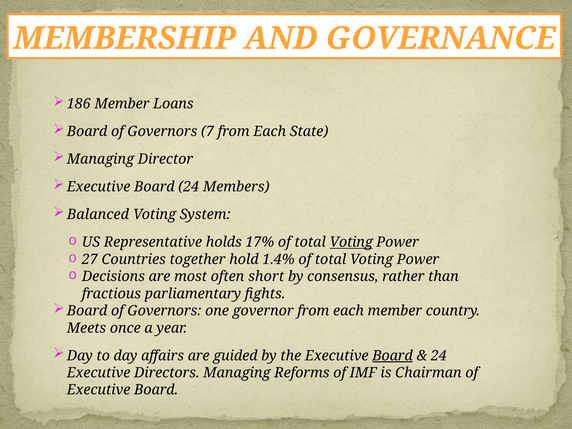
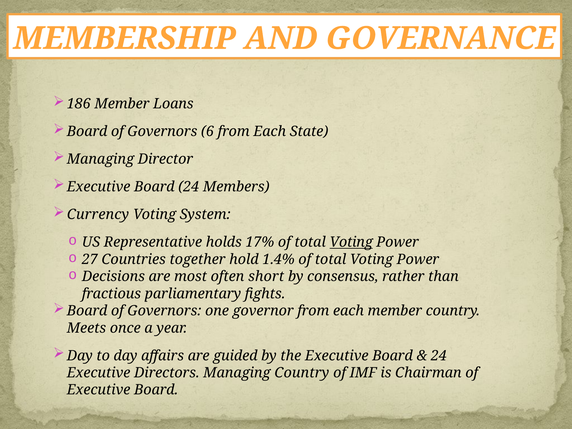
7: 7 -> 6
Balanced: Balanced -> Currency
Board at (393, 356) underline: present -> none
Managing Reforms: Reforms -> Country
